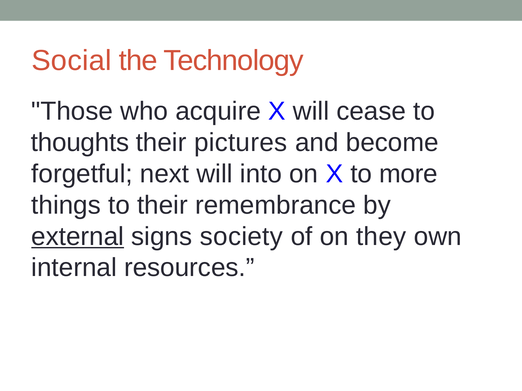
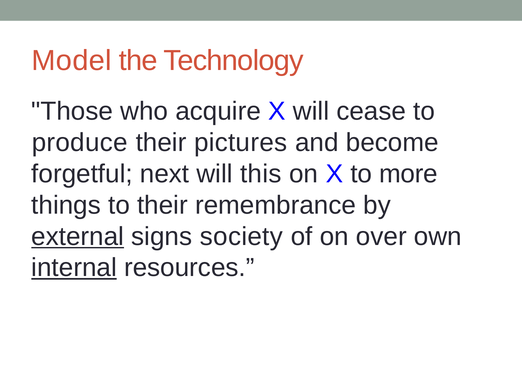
Social: Social -> Model
thoughts: thoughts -> produce
into: into -> this
they: they -> over
internal underline: none -> present
